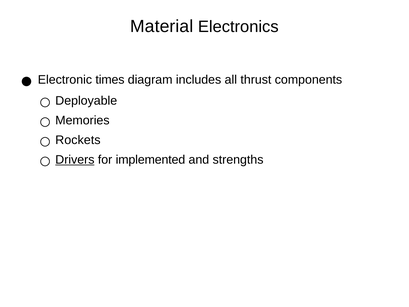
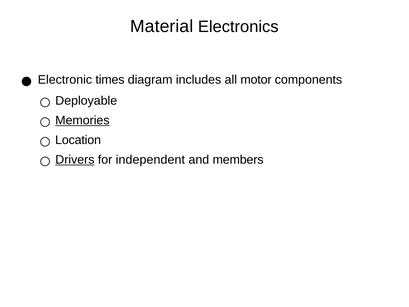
thrust: thrust -> motor
Memories underline: none -> present
Rockets: Rockets -> Location
implemented: implemented -> independent
strengths: strengths -> members
